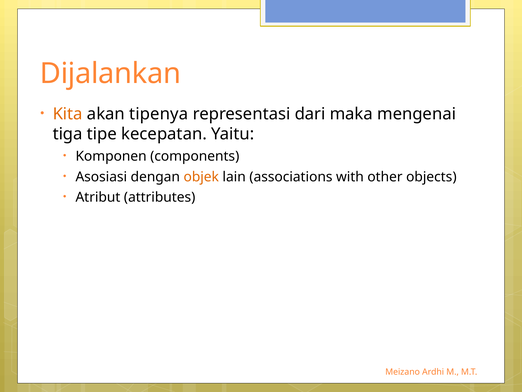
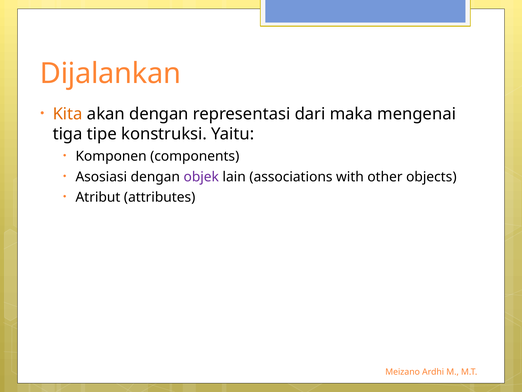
akan tipenya: tipenya -> dengan
kecepatan: kecepatan -> konstruksi
objek colour: orange -> purple
